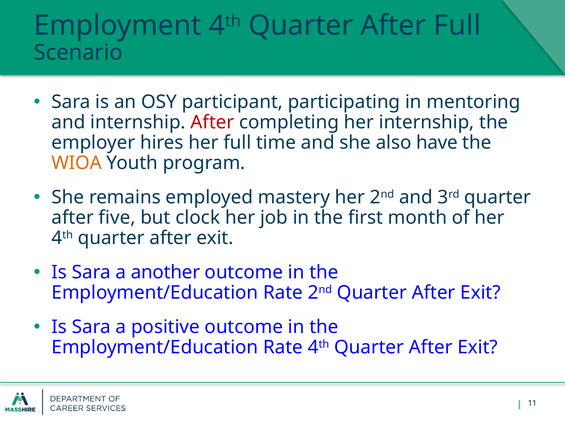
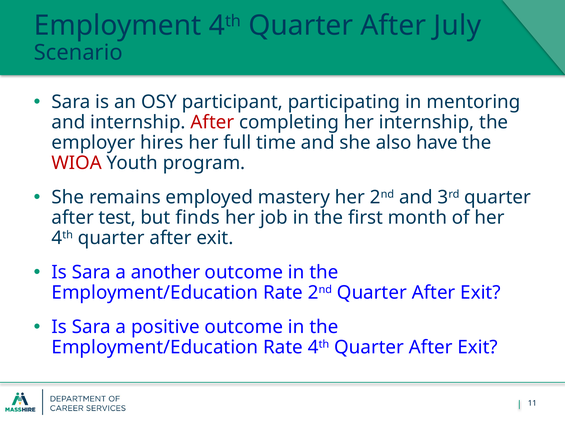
After Full: Full -> July
WIOA colour: orange -> red
five: five -> test
clock: clock -> finds
